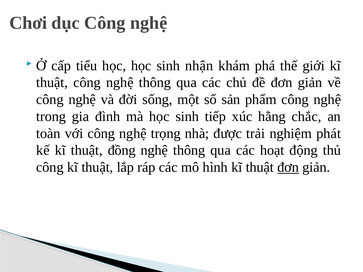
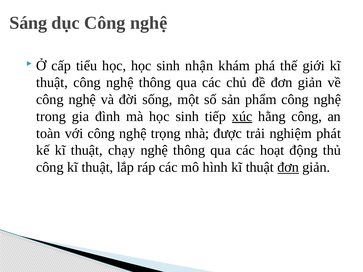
Chơi: Chơi -> Sáng
xúc underline: none -> present
hằng chắc: chắc -> công
đồng: đồng -> chạy
